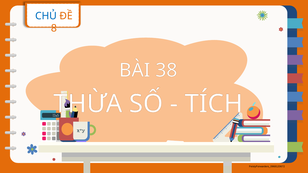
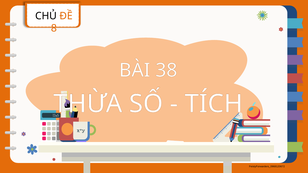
CHỦ colour: blue -> black
